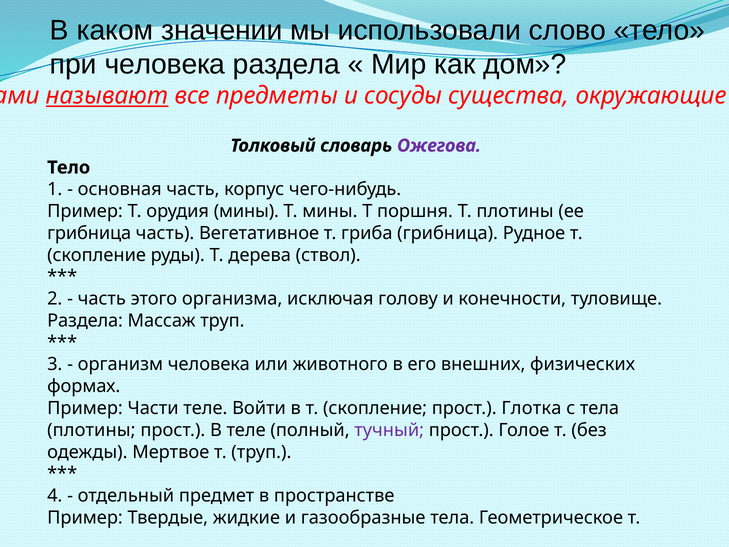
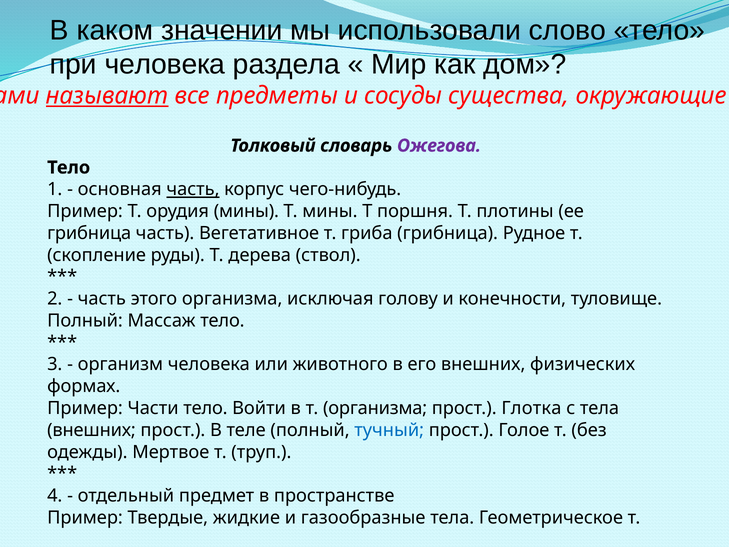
часть at (193, 189) underline: none -> present
Раздела at (85, 321): Раздела -> Полный
Массаж труп: труп -> тело
Части теле: теле -> тело
в т скопление: скопление -> организма
плотины at (91, 430): плотины -> внешних
тучный colour: purple -> blue
